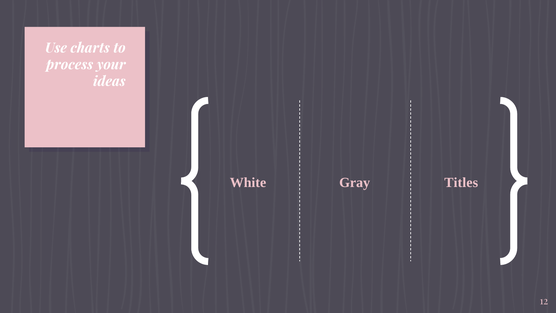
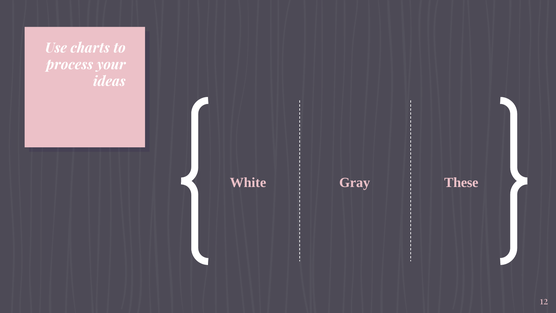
Titles: Titles -> These
